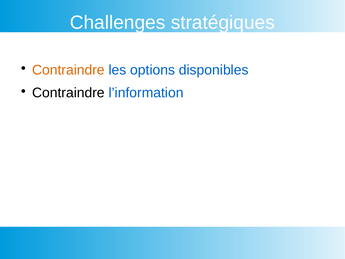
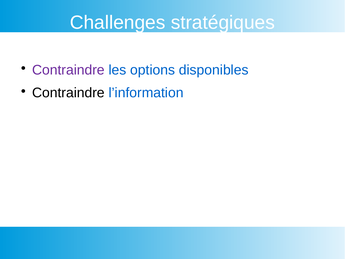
Contraindre at (68, 70) colour: orange -> purple
